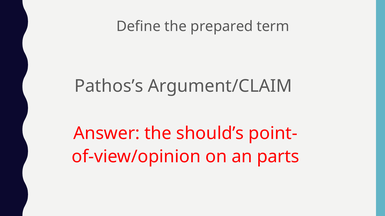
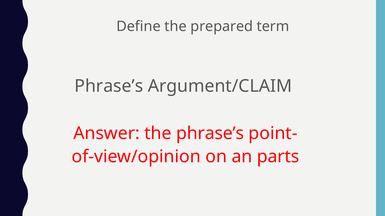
Pathos’s at (109, 86): Pathos’s -> Phrase’s
the should’s: should’s -> phrase’s
